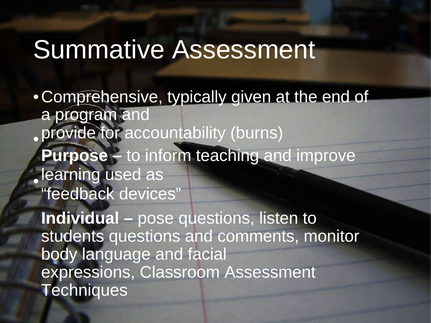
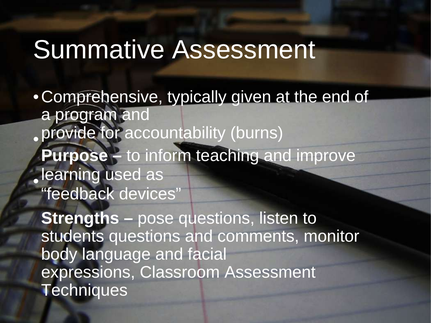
Individual: Individual -> Strengths
